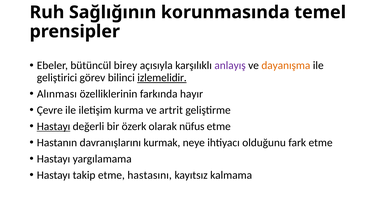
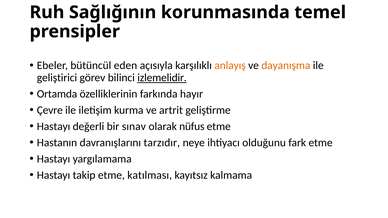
birey: birey -> eden
anlayış colour: purple -> orange
Alınması: Alınması -> Ortamda
Hastayı at (54, 127) underline: present -> none
özerk: özerk -> sınav
kurmak: kurmak -> tarzıdır
hastasını: hastasını -> katılması
